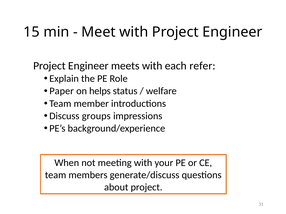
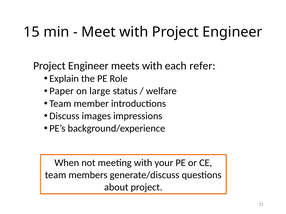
helps: helps -> large
groups: groups -> images
